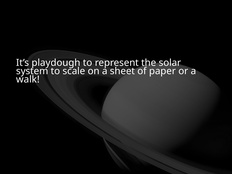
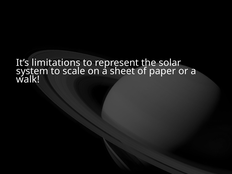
playdough: playdough -> limitations
